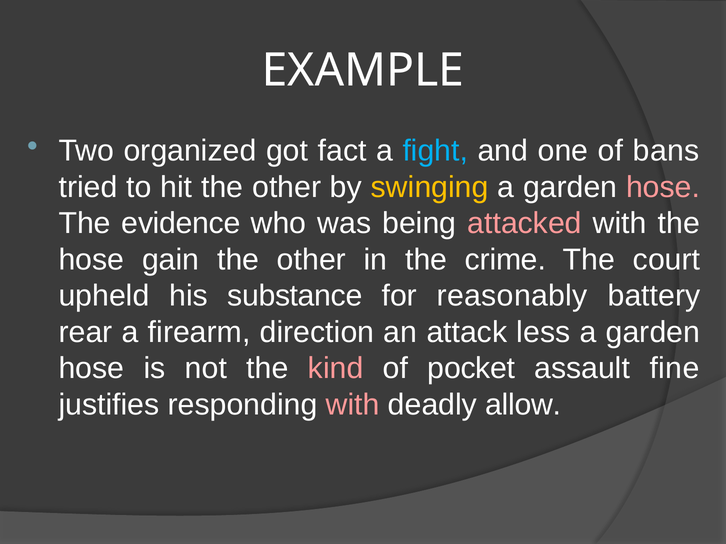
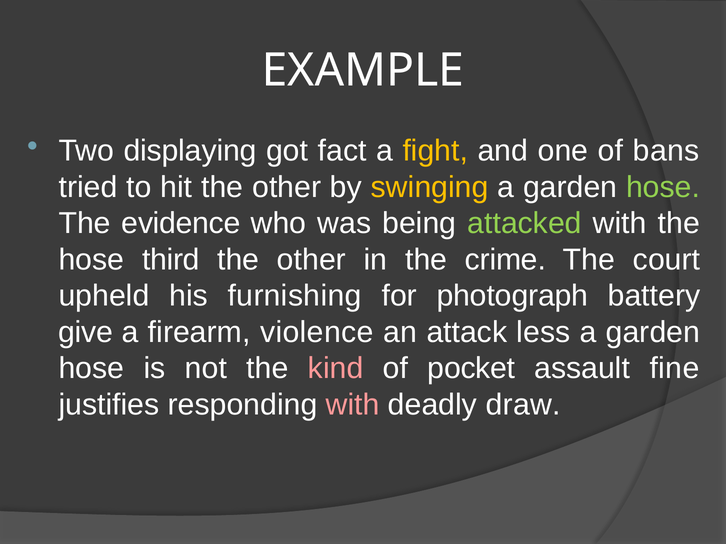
organized: organized -> displaying
fight colour: light blue -> yellow
hose at (663, 187) colour: pink -> light green
attacked colour: pink -> light green
gain: gain -> third
substance: substance -> furnishing
reasonably: reasonably -> photograph
rear: rear -> give
direction: direction -> violence
allow: allow -> draw
